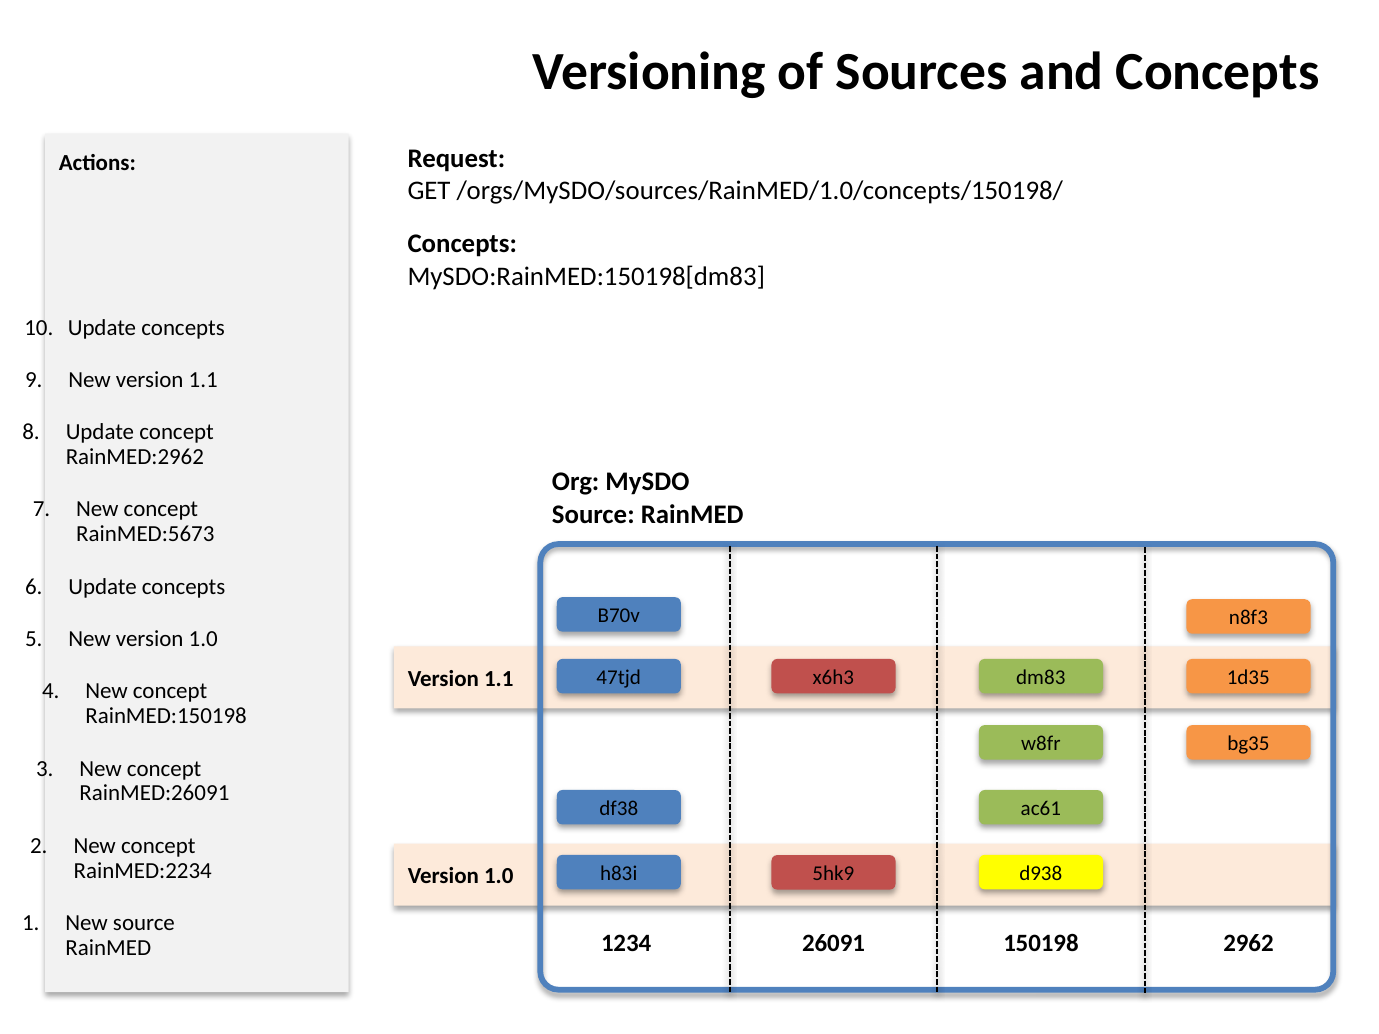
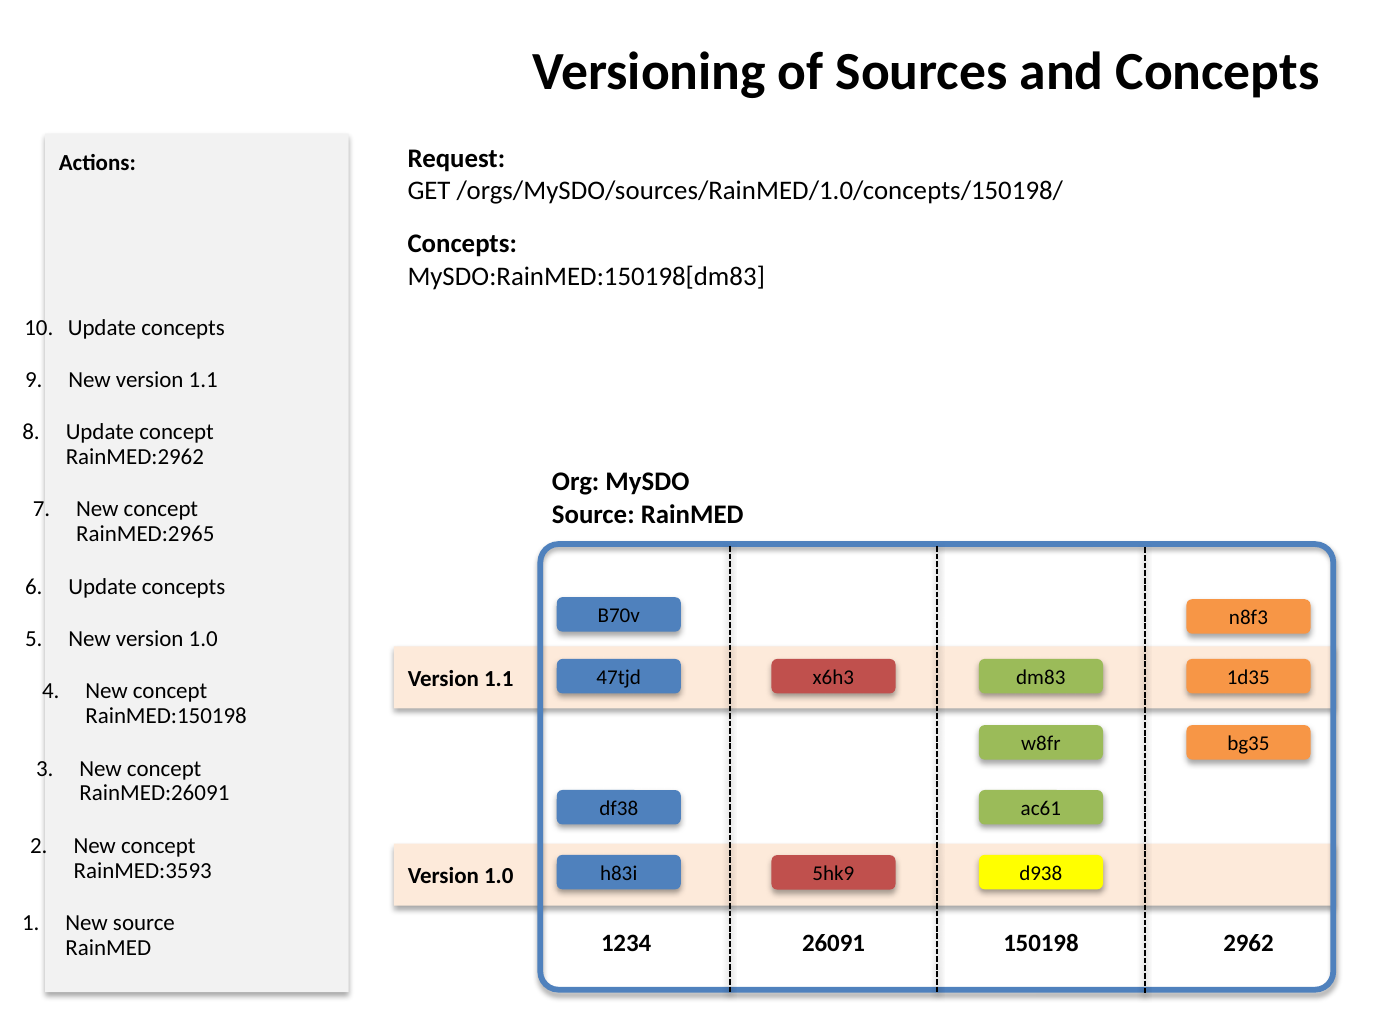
RainMED:5673: RainMED:5673 -> RainMED:2965
RainMED:2234: RainMED:2234 -> RainMED:3593
